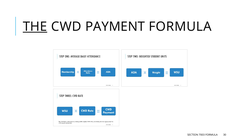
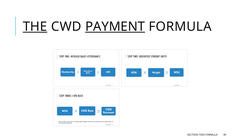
PAYMENT underline: none -> present
